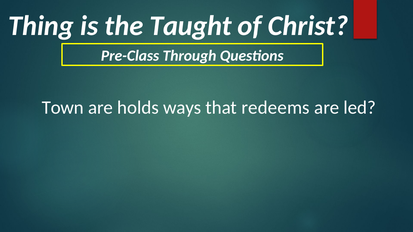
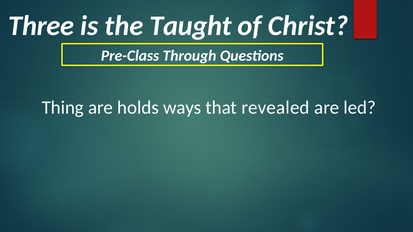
Thing: Thing -> Three
Town: Town -> Thing
redeems: redeems -> revealed
